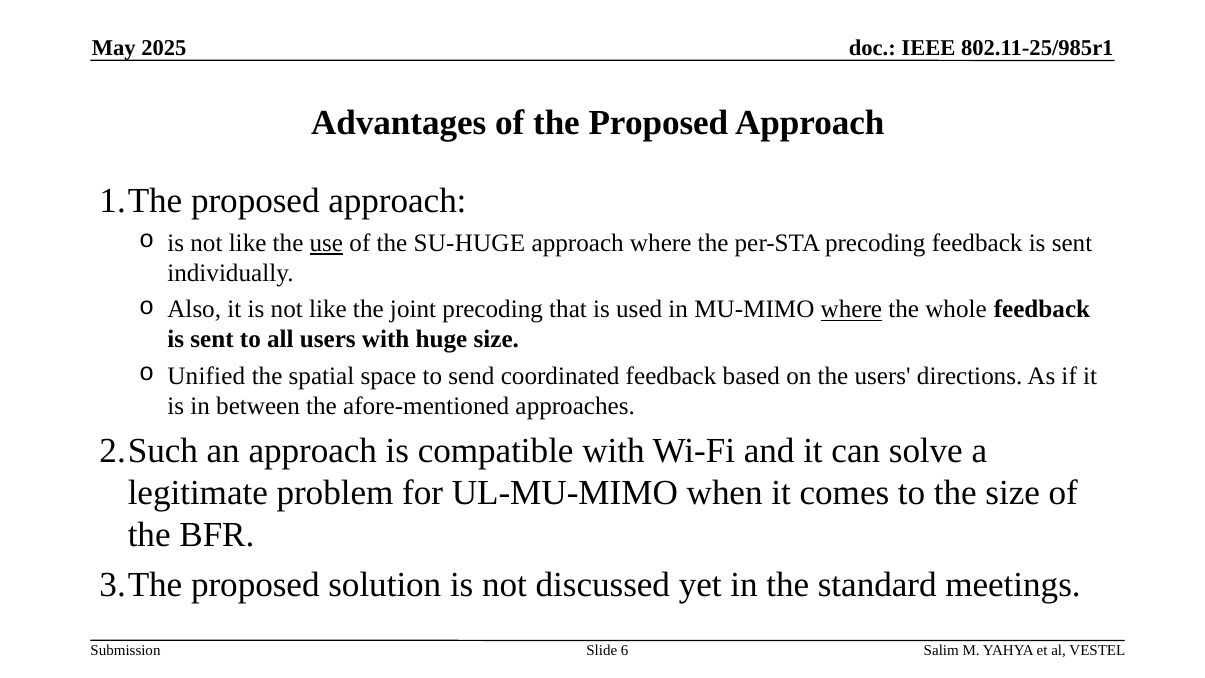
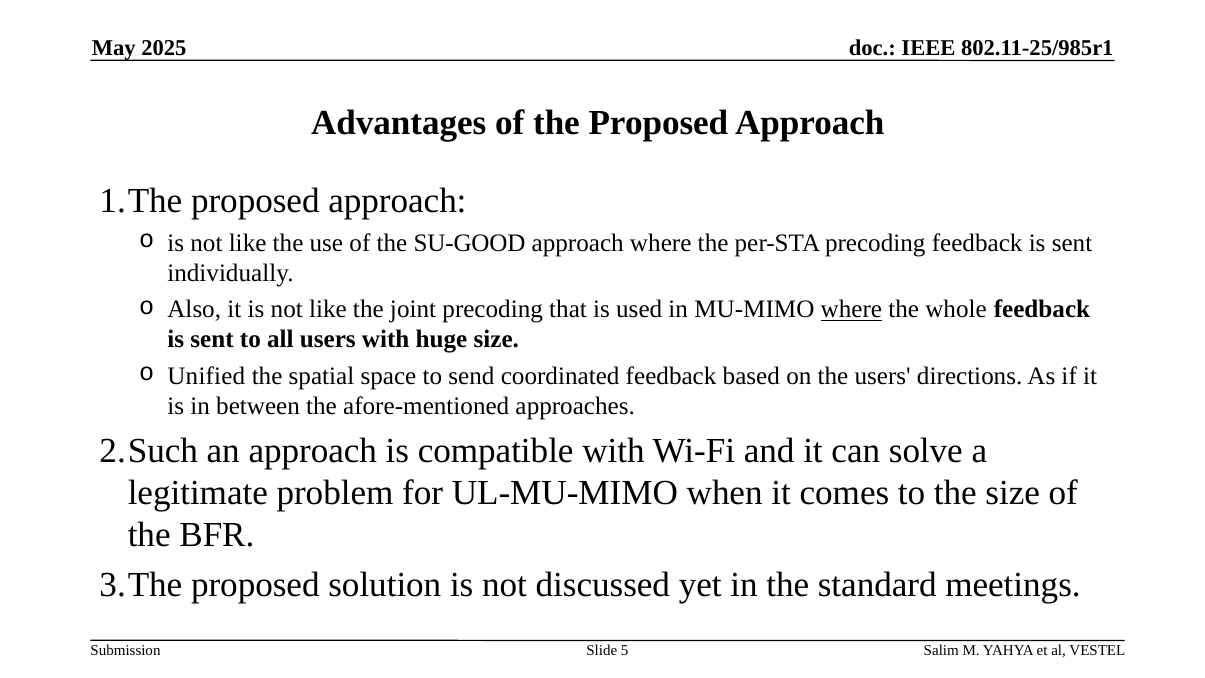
use underline: present -> none
SU-HUGE: SU-HUGE -> SU-GOOD
6: 6 -> 5
